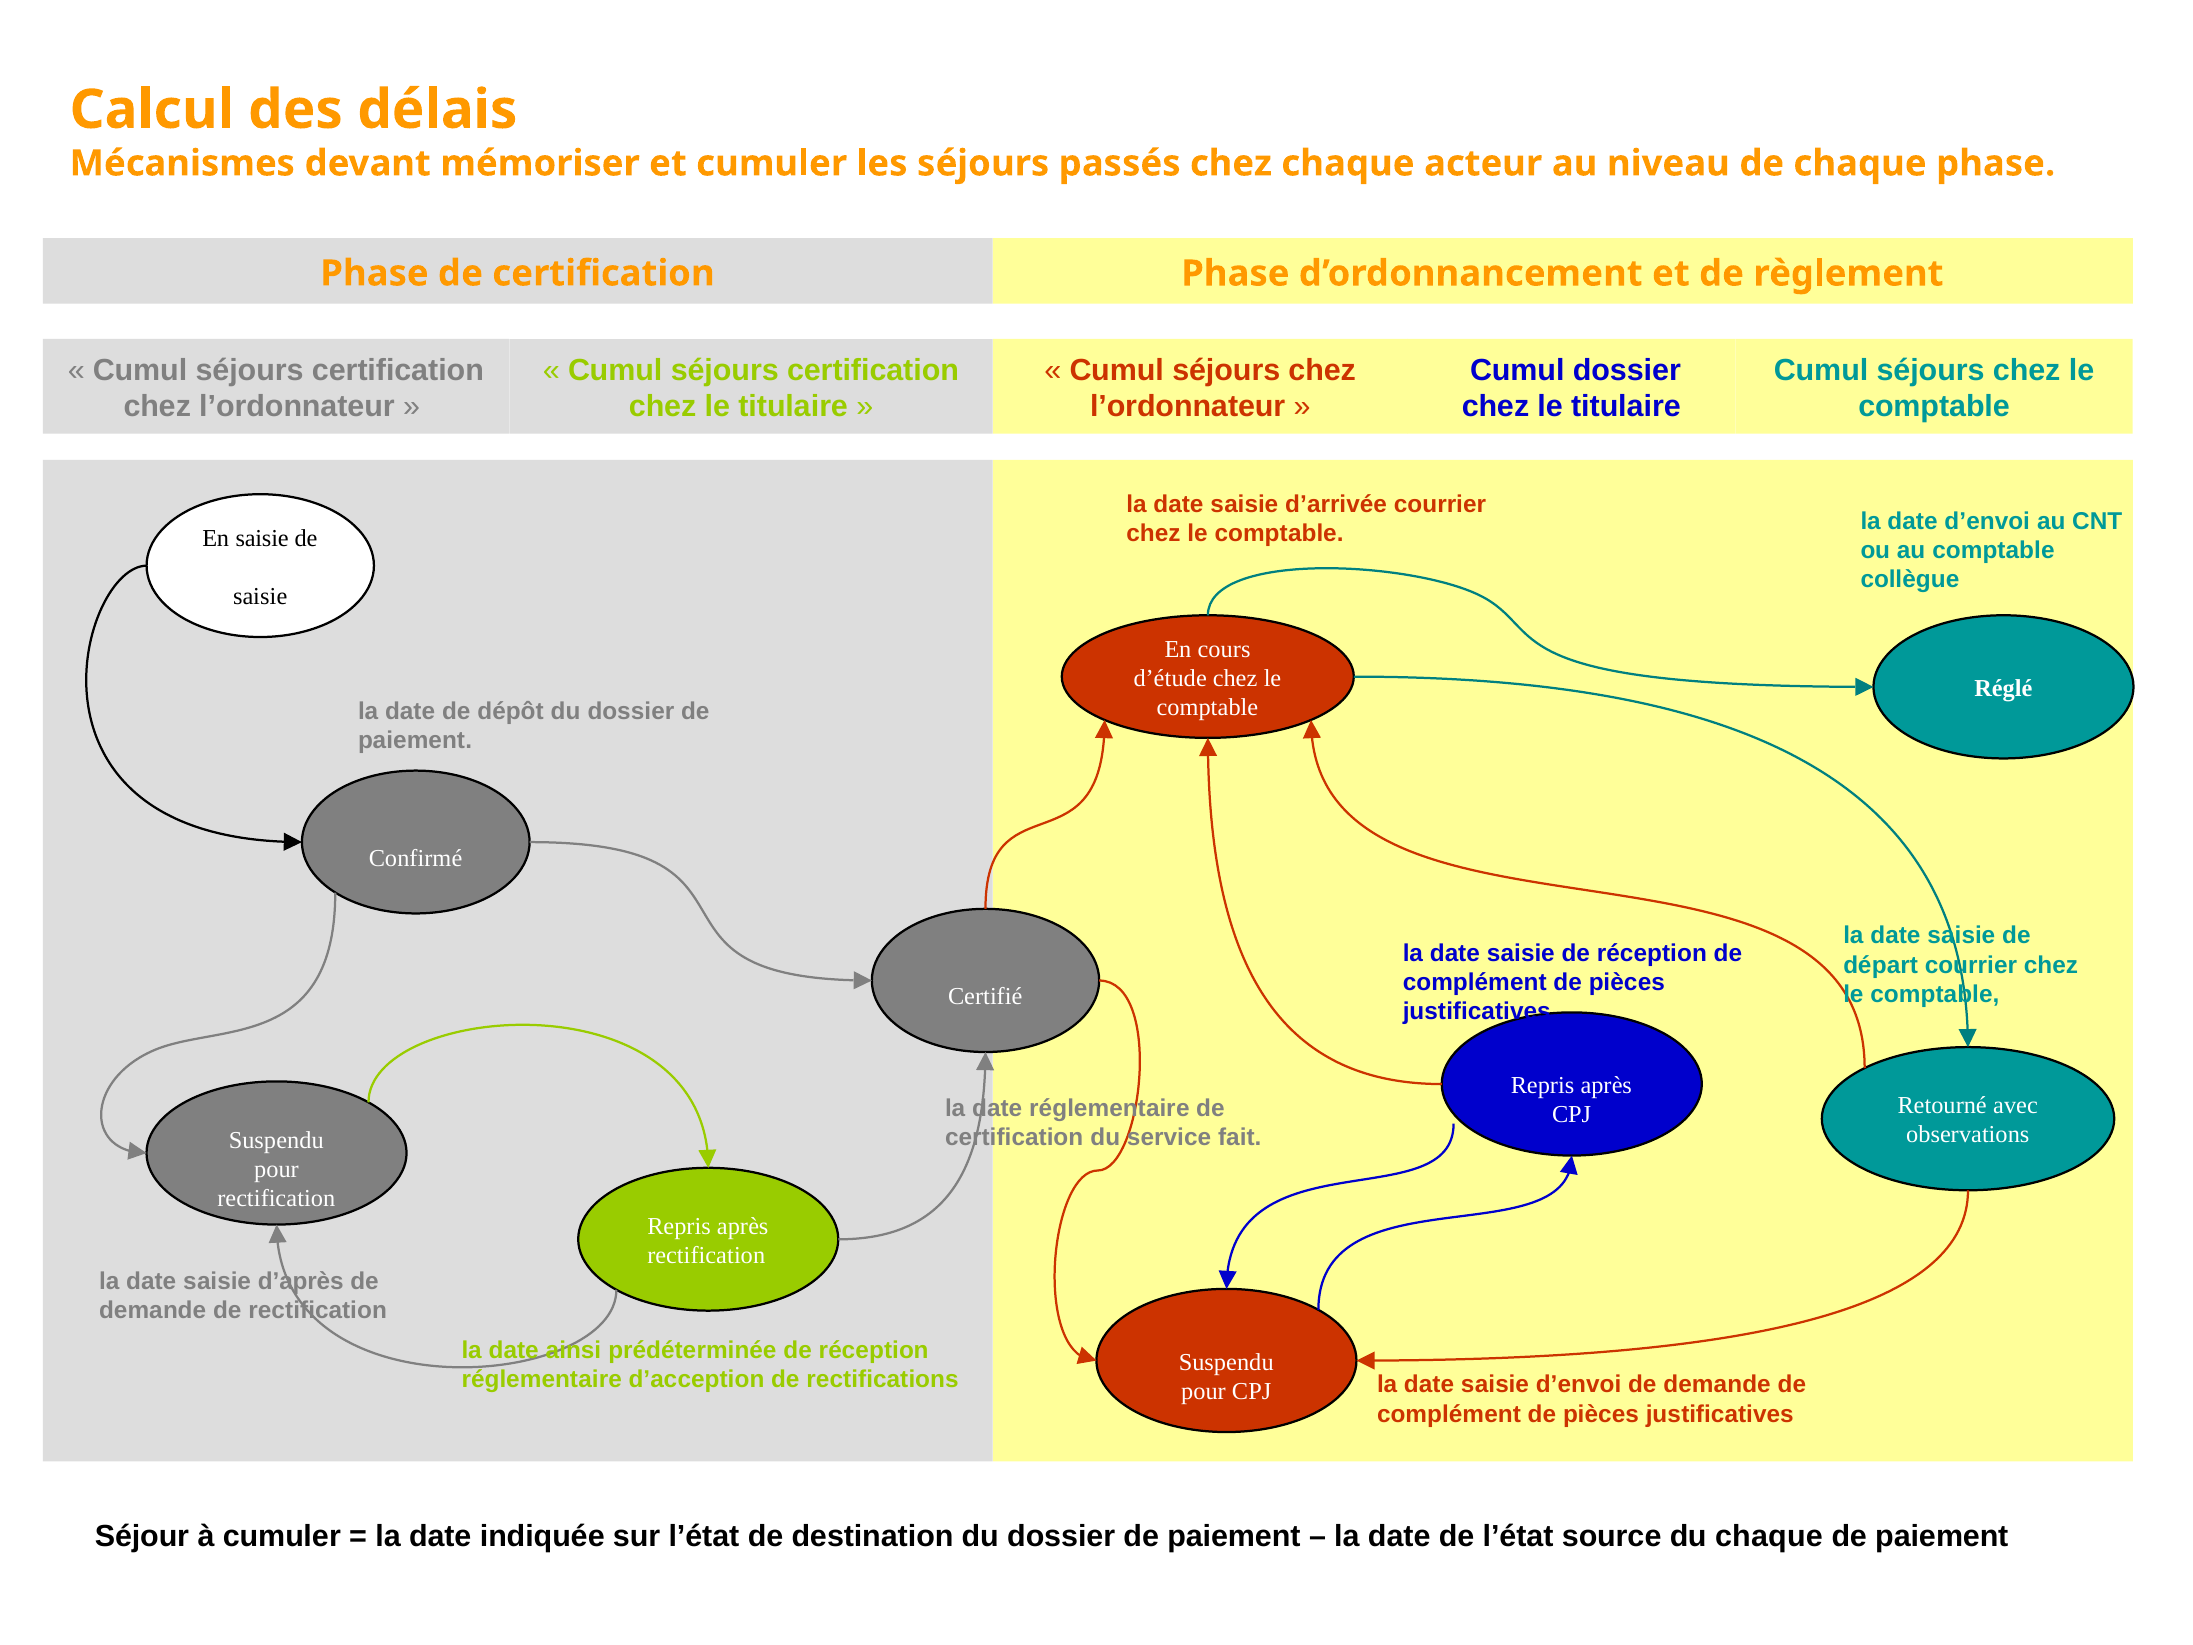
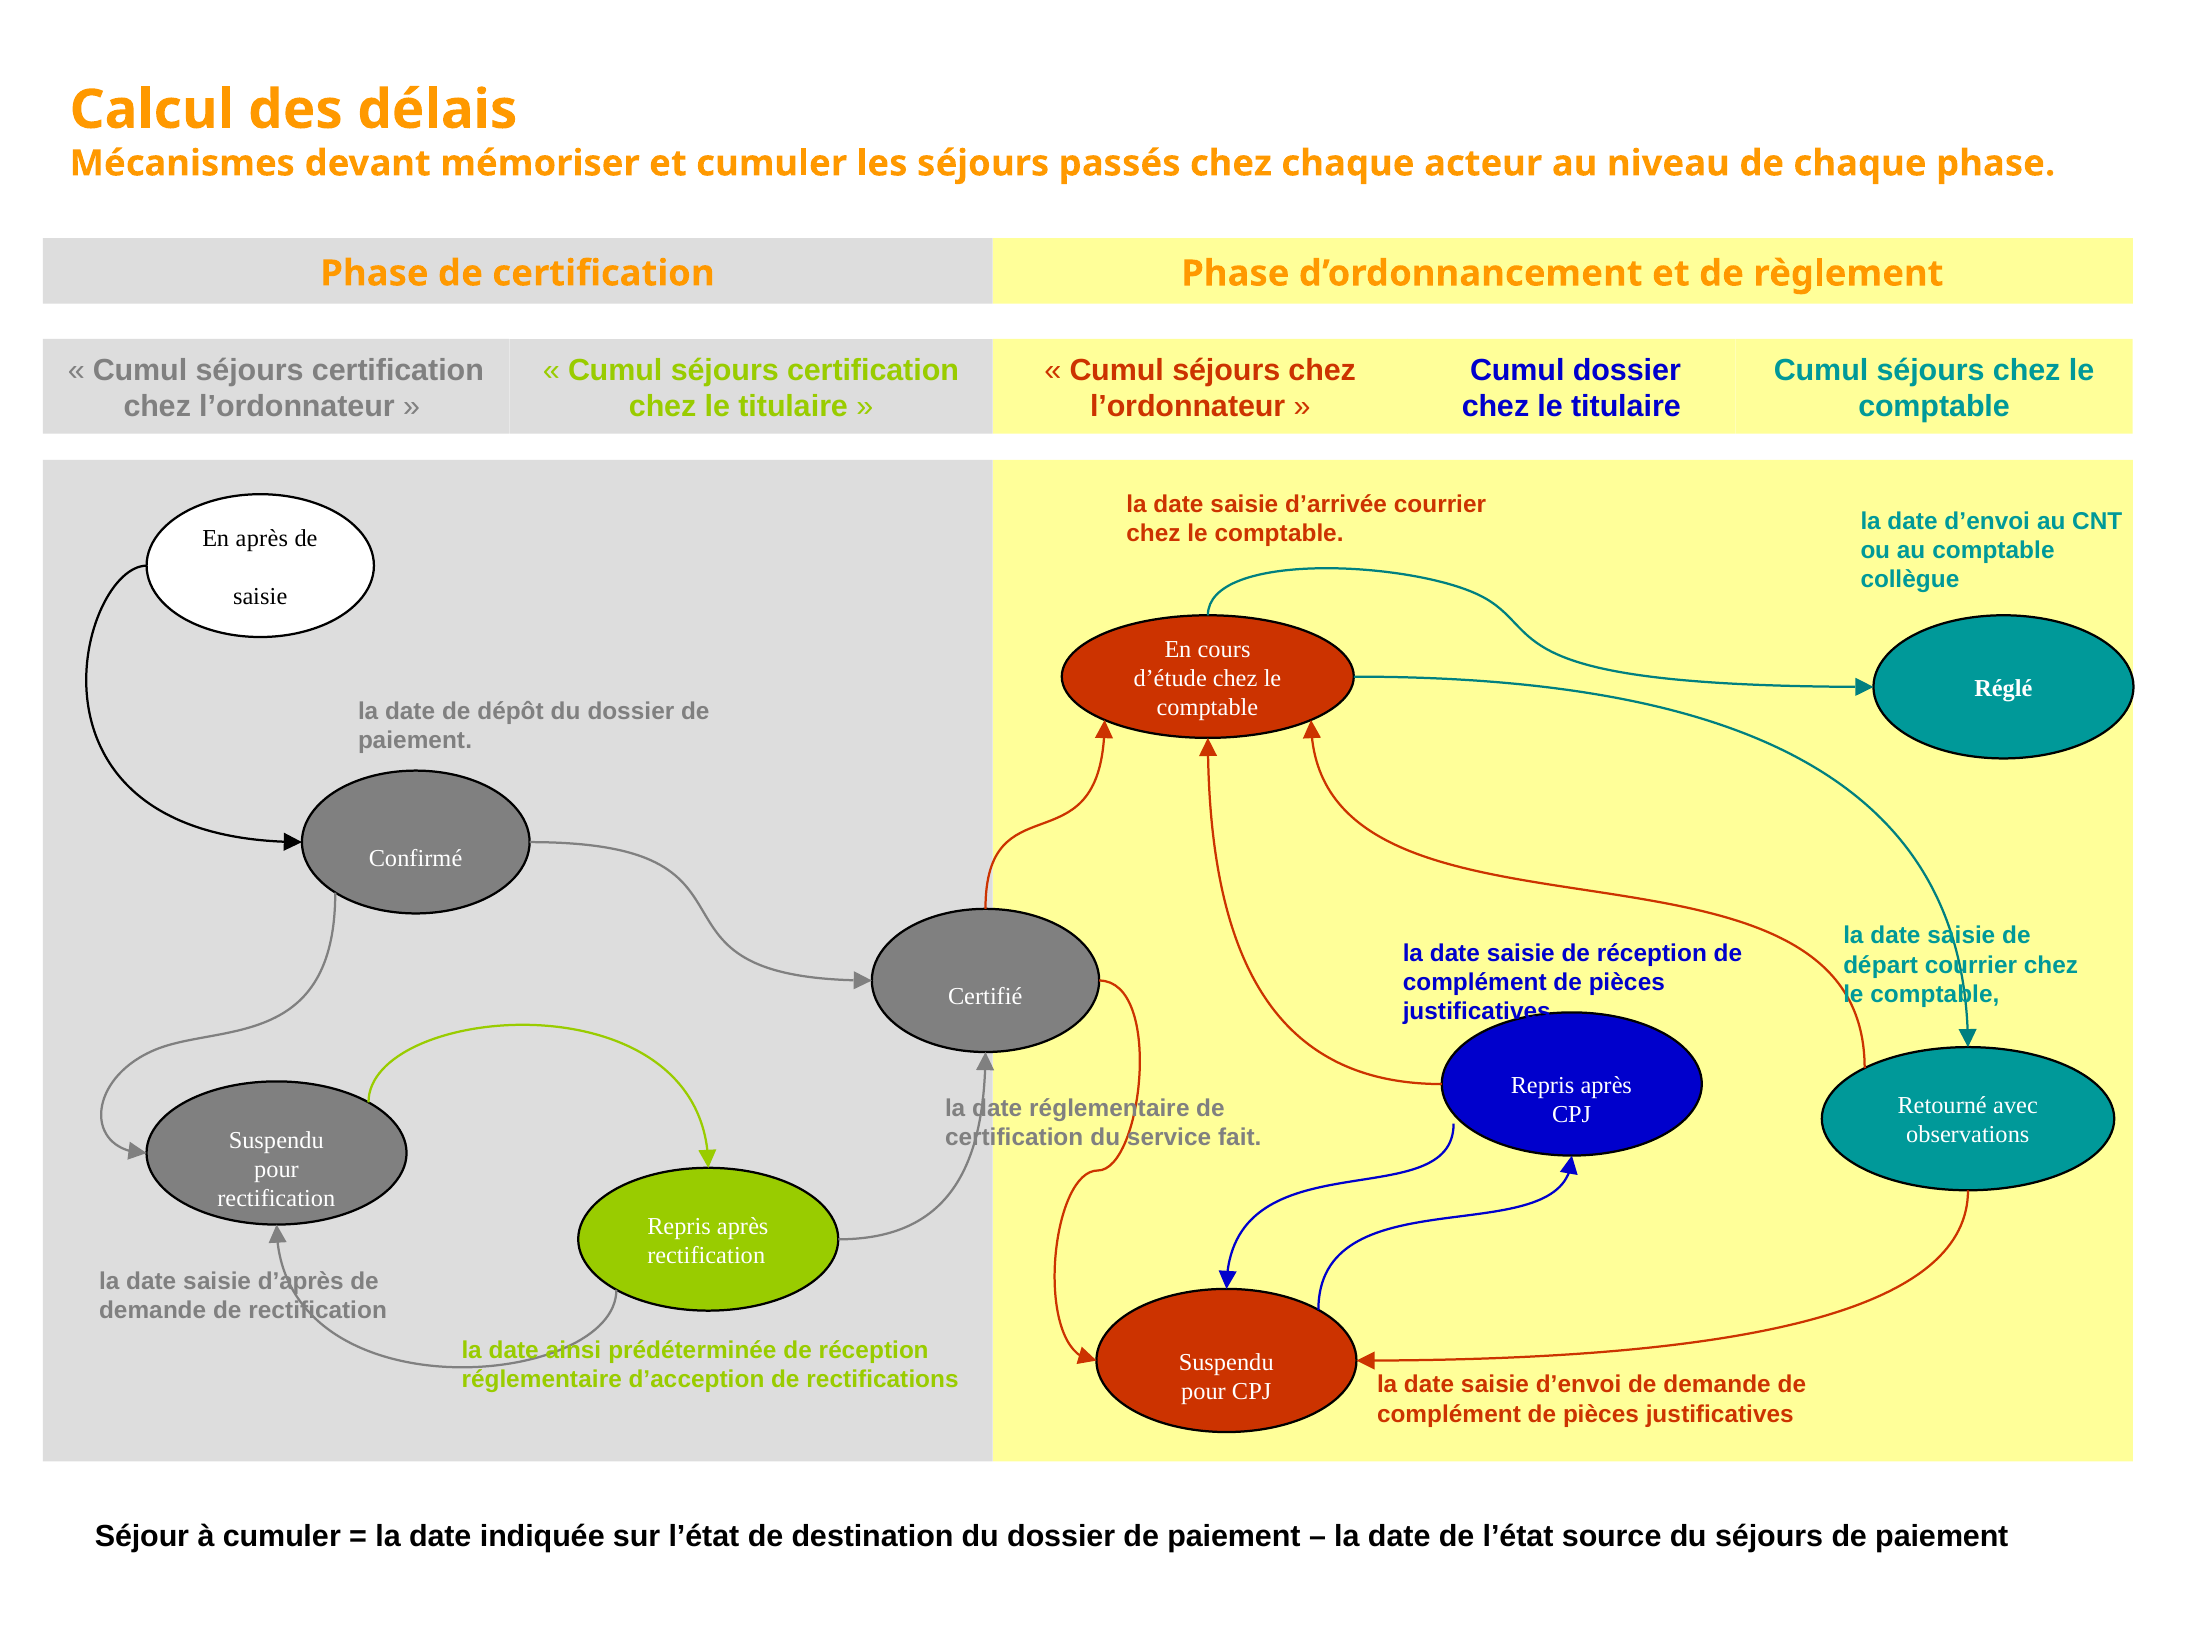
En saisie: saisie -> après
du chaque: chaque -> séjours
